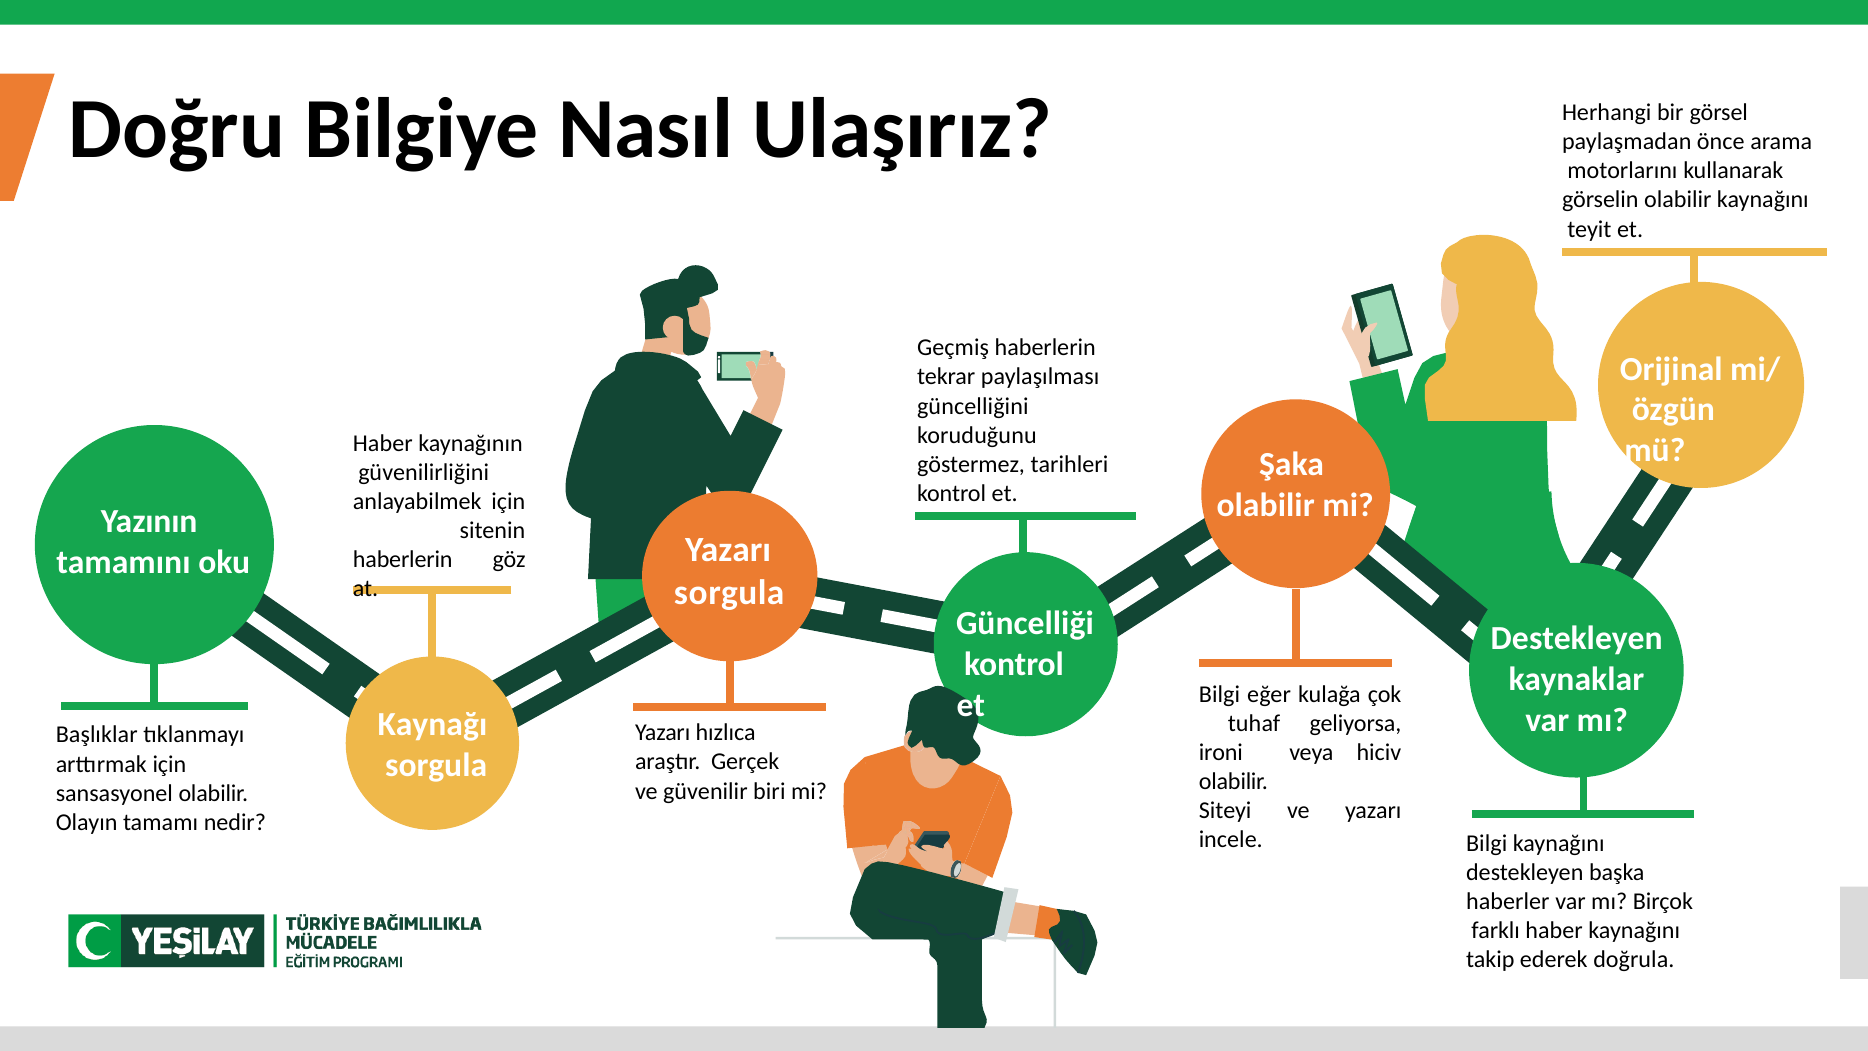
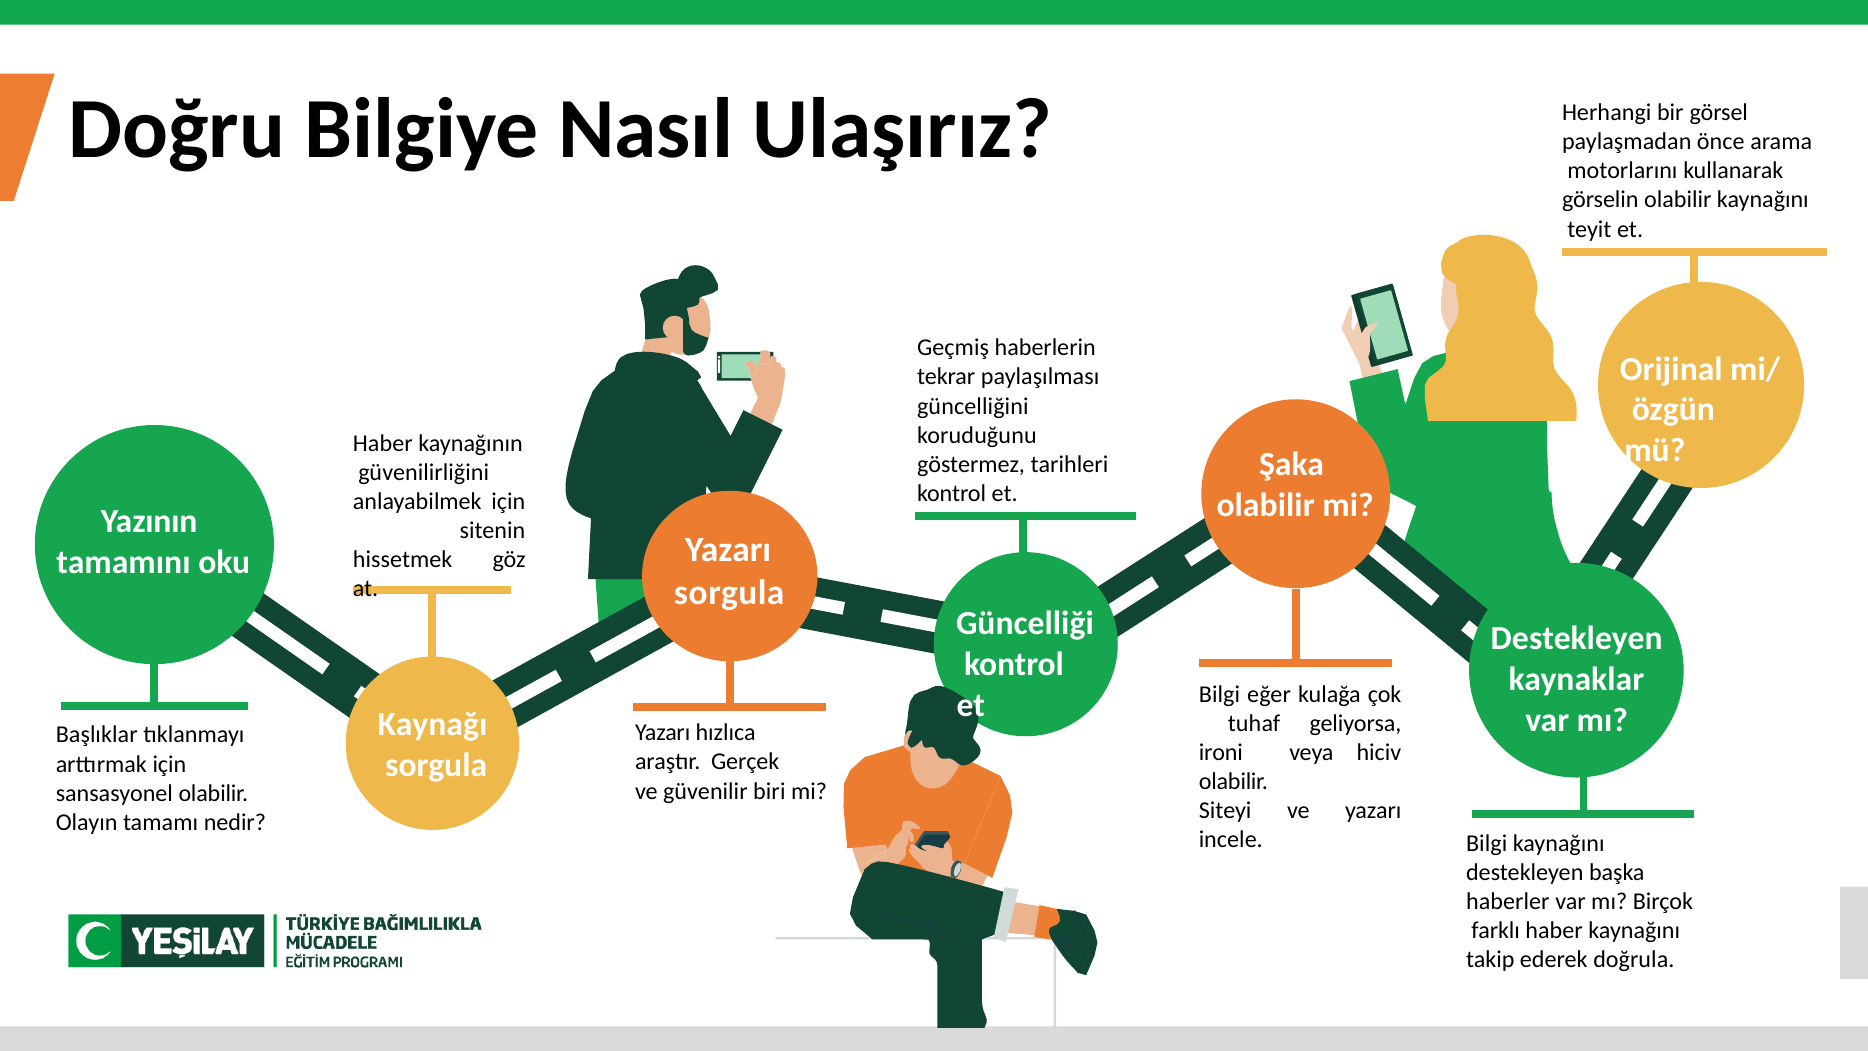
haberlerin at (403, 560): haberlerin -> hissetmek
